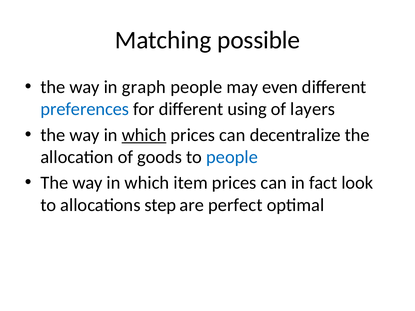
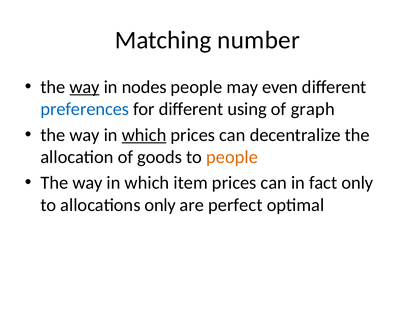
possible: possible -> number
way at (85, 87) underline: none -> present
graph: graph -> nodes
layers: layers -> graph
people at (232, 157) colour: blue -> orange
fact look: look -> only
allocations step: step -> only
